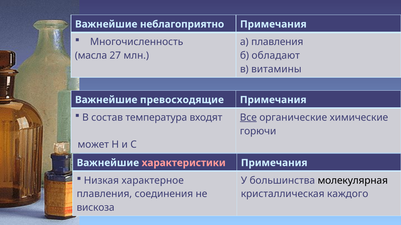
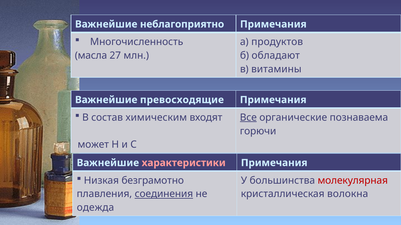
а плавления: плавления -> продуктов
температура: температура -> химическим
химические: химические -> познаваема
характерное: характерное -> безграмотно
молекулярная colour: black -> red
соединения underline: none -> present
каждого: каждого -> волокна
вискоза: вискоза -> одежда
